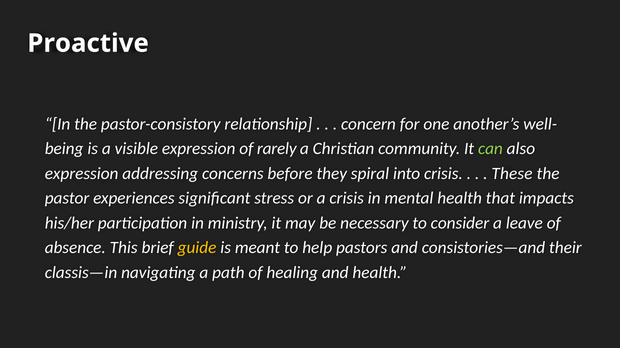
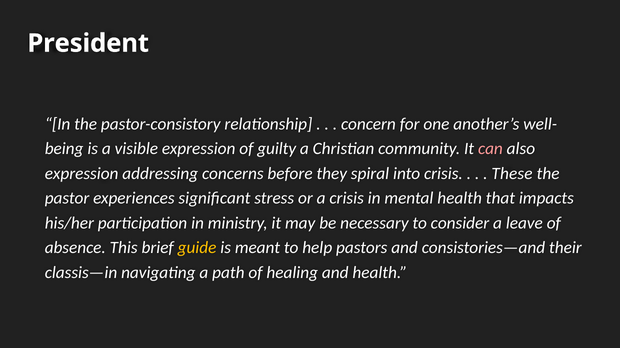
Proactive: Proactive -> President
rarely: rarely -> guilty
can colour: light green -> pink
